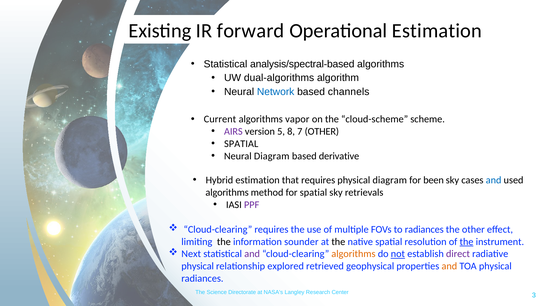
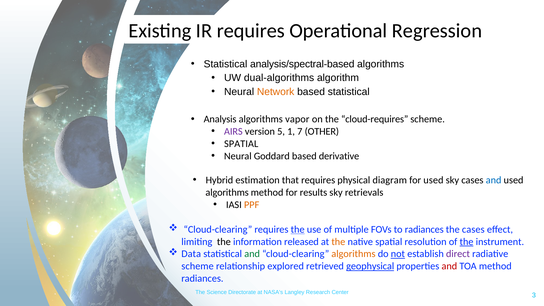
IR forward: forward -> requires
Operational Estimation: Estimation -> Regression
Network colour: blue -> orange
based channels: channels -> statistical
Current: Current -> Analysis
cloud-scheme: cloud-scheme -> cloud-requires
8: 8 -> 1
Neural Diagram: Diagram -> Goddard
for been: been -> used
for spatial: spatial -> results
PPF colour: purple -> orange
the at (298, 229) underline: none -> present
the other: other -> cases
sounder: sounder -> released
the at (338, 242) colour: black -> orange
Next: Next -> Data
and at (252, 254) colour: purple -> green
physical at (198, 266): physical -> scheme
geophysical underline: none -> present
and at (449, 266) colour: orange -> red
TOA physical: physical -> method
